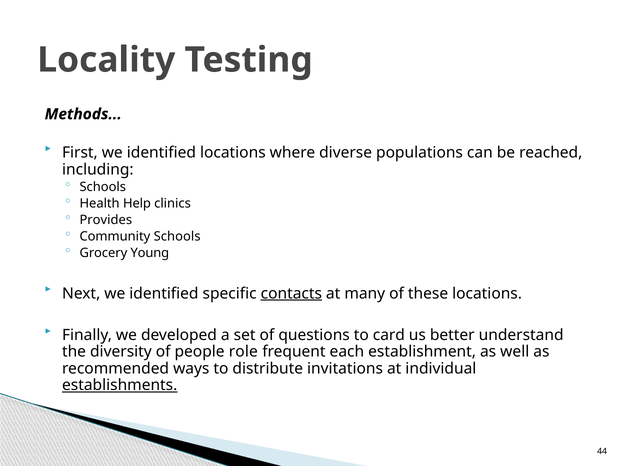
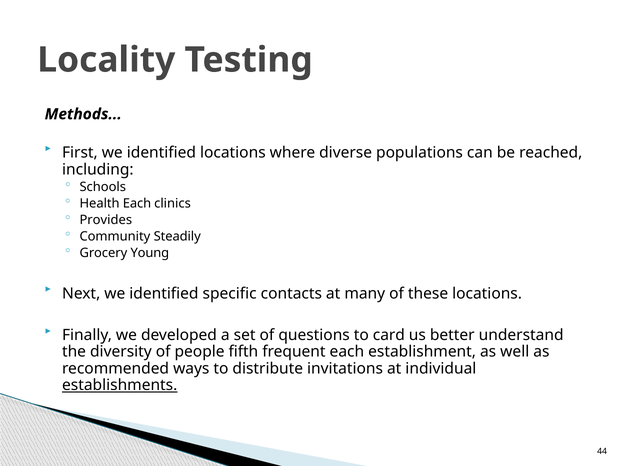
Health Help: Help -> Each
Community Schools: Schools -> Steadily
contacts underline: present -> none
role: role -> fifth
